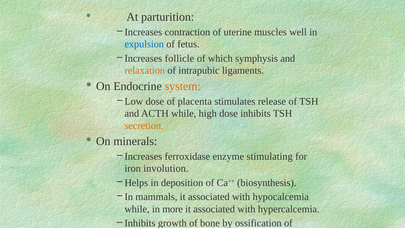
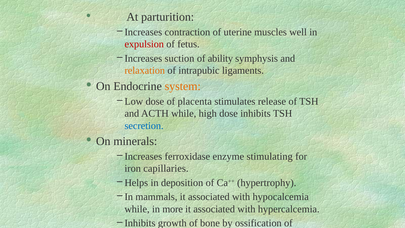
expulsion colour: blue -> red
follicle: follicle -> suction
which: which -> ability
secretion colour: orange -> blue
involution: involution -> capillaries
biosynthesis: biosynthesis -> hypertrophy
